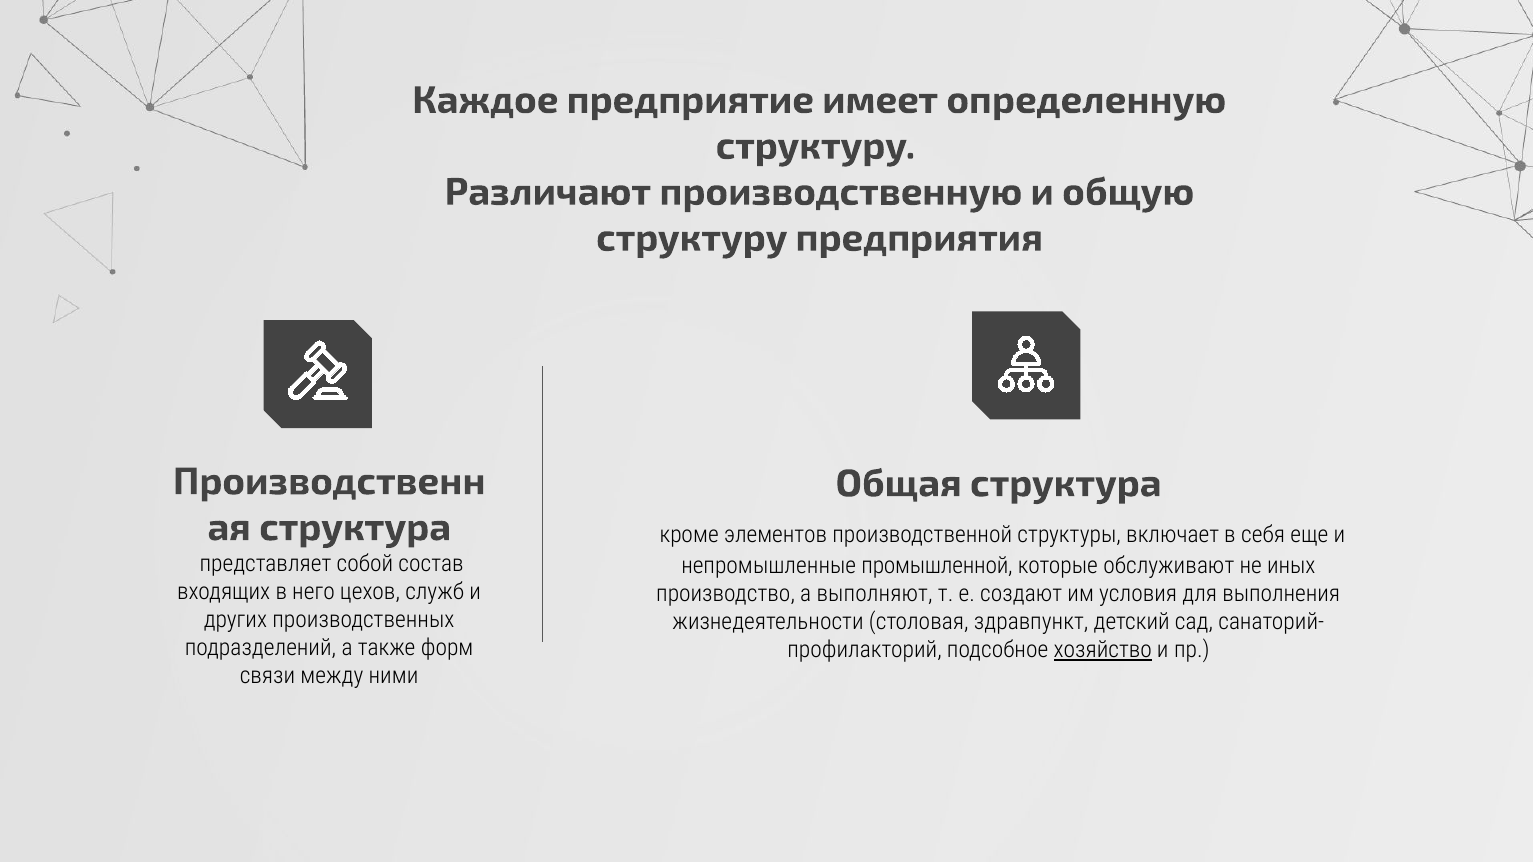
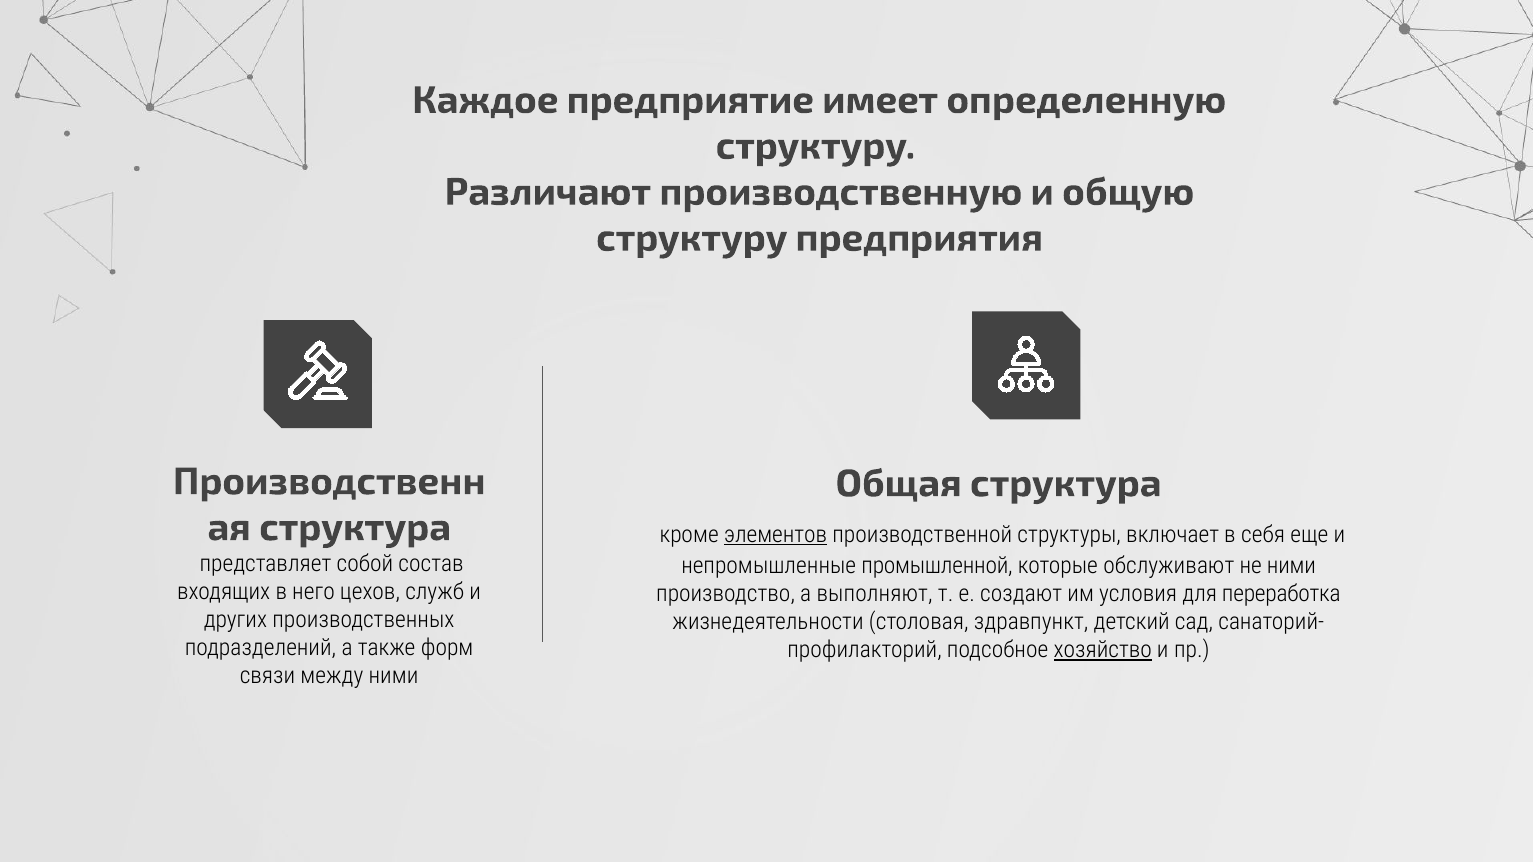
элементов underline: none -> present
не иных: иных -> ними
выполнения: выполнения -> переработка
